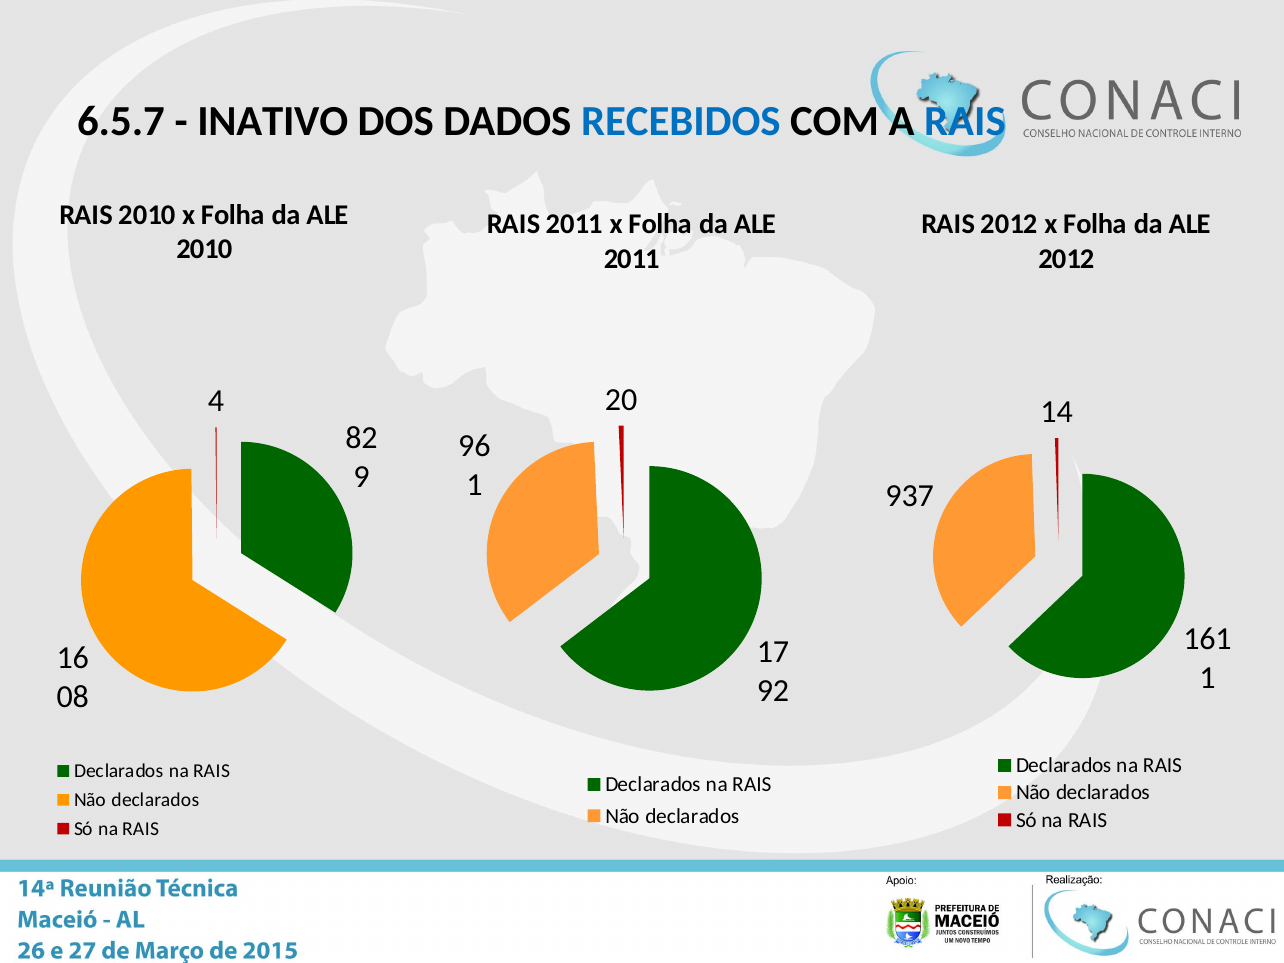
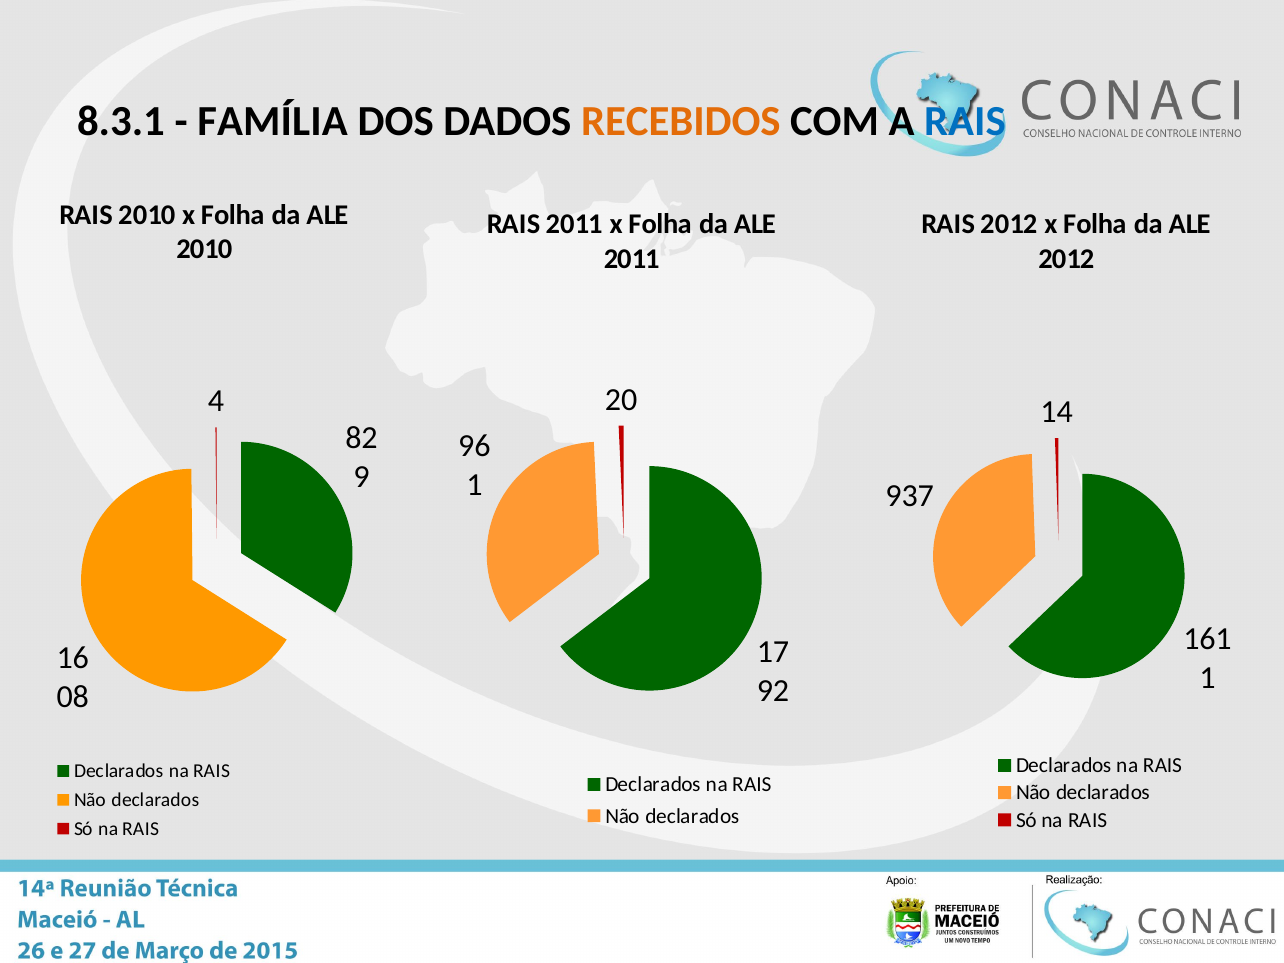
6.5.7: 6.5.7 -> 8.3.1
INATIVO: INATIVO -> FAMÍLIA
RECEBIDOS colour: blue -> orange
